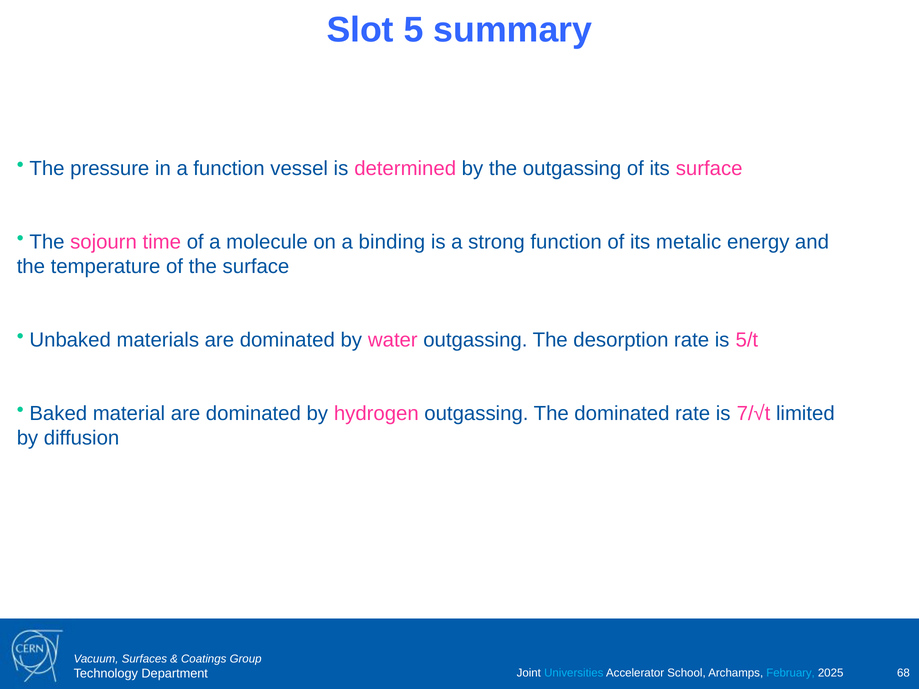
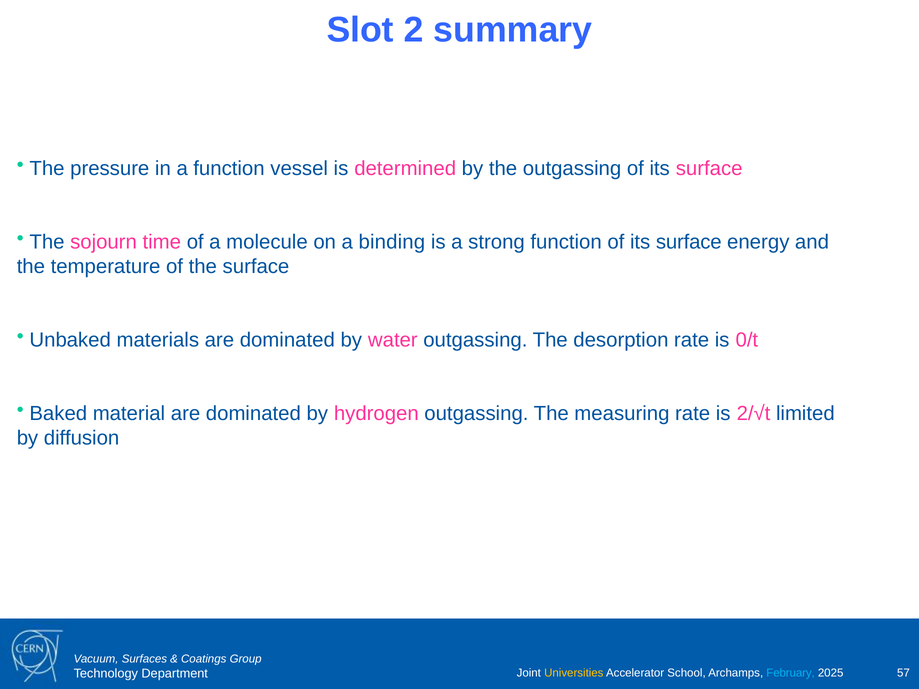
5: 5 -> 2
function of its metalic: metalic -> surface
5/t: 5/t -> 0/t
The dominated: dominated -> measuring
7/√t: 7/√t -> 2/√t
Universities colour: light blue -> yellow
68: 68 -> 57
